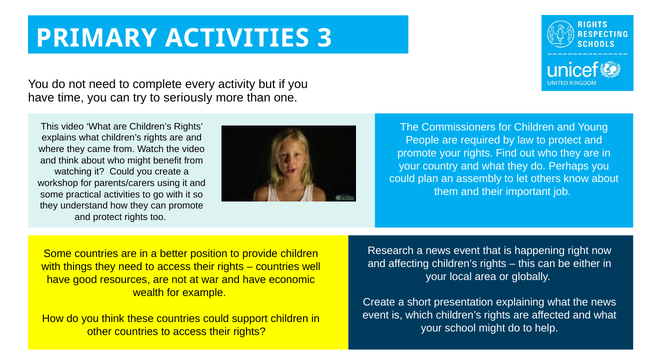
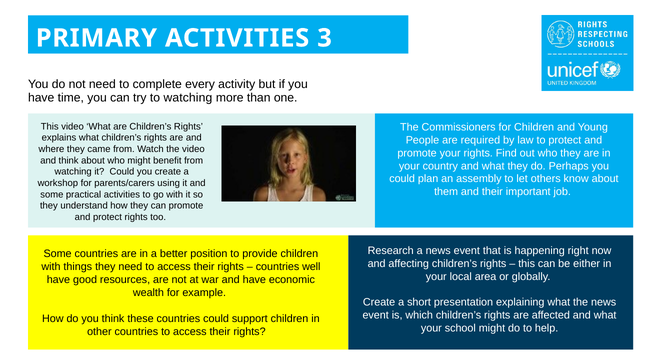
to seriously: seriously -> watching
